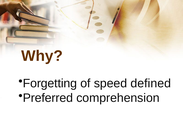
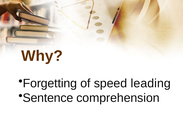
defined: defined -> leading
Preferred: Preferred -> Sentence
